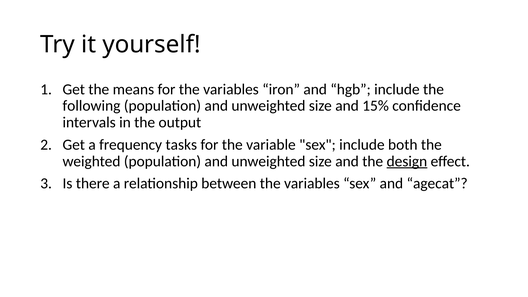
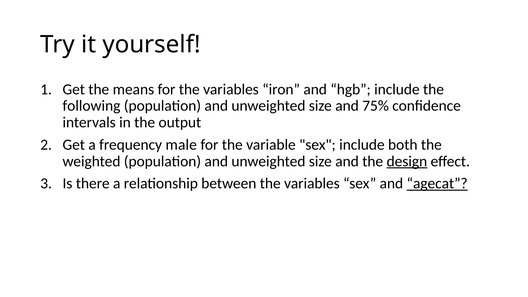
15%: 15% -> 75%
tasks: tasks -> male
agecat underline: none -> present
